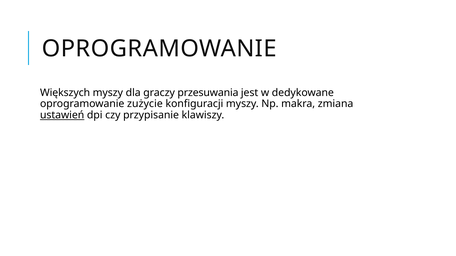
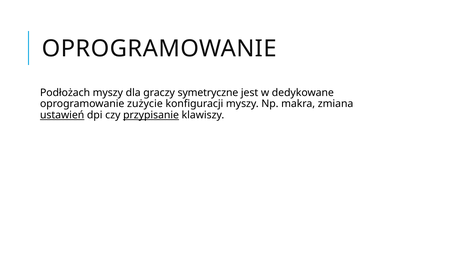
Większych: Większych -> Podłożach
przesuwania: przesuwania -> symetryczne
przypisanie underline: none -> present
